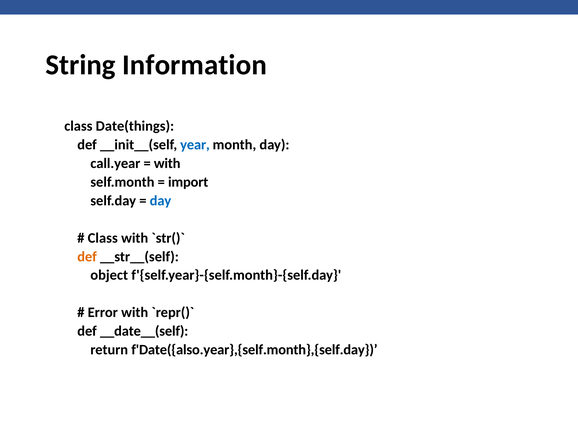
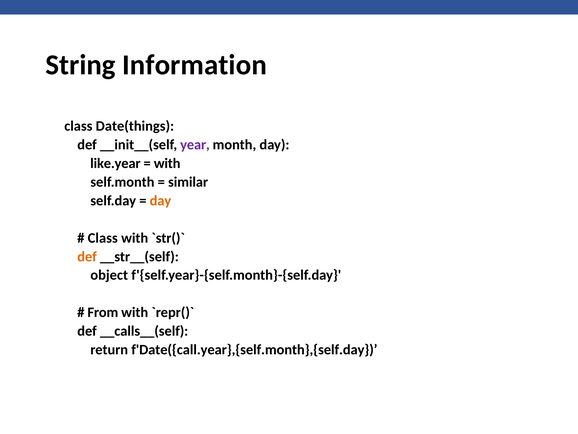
year colour: blue -> purple
call.year: call.year -> like.year
import: import -> similar
day at (160, 200) colour: blue -> orange
Error: Error -> From
__date__(self: __date__(self -> __calls__(self
f'Date({also.year},{self.month},{self.day: f'Date({also.year},{self.month},{self.day -> f'Date({call.year},{self.month},{self.day
